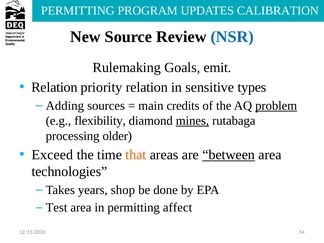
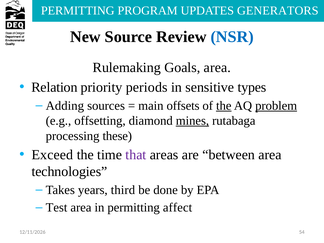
CALIBRATION: CALIBRATION -> GENERATORS
Goals emit: emit -> area
priority relation: relation -> periods
credits: credits -> offsets
the at (224, 106) underline: none -> present
flexibility: flexibility -> offsetting
older: older -> these
that colour: orange -> purple
between underline: present -> none
shop: shop -> third
